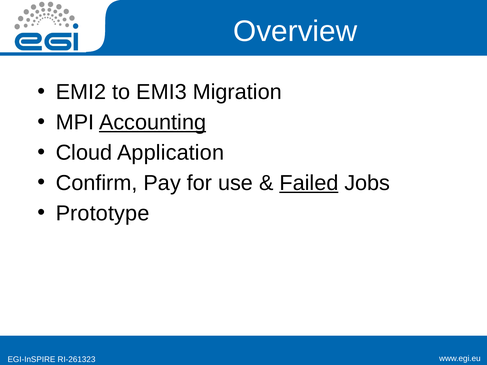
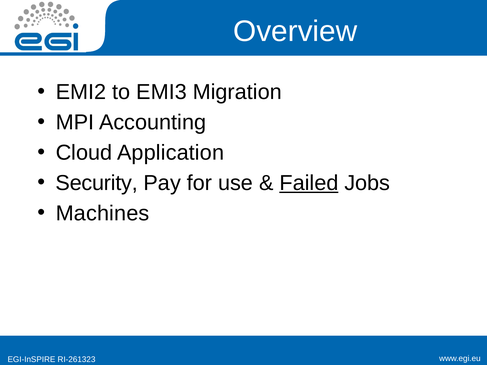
Accounting underline: present -> none
Confirm: Confirm -> Security
Prototype: Prototype -> Machines
